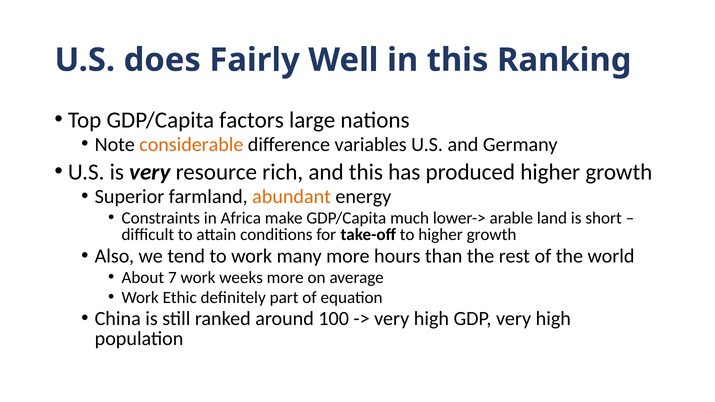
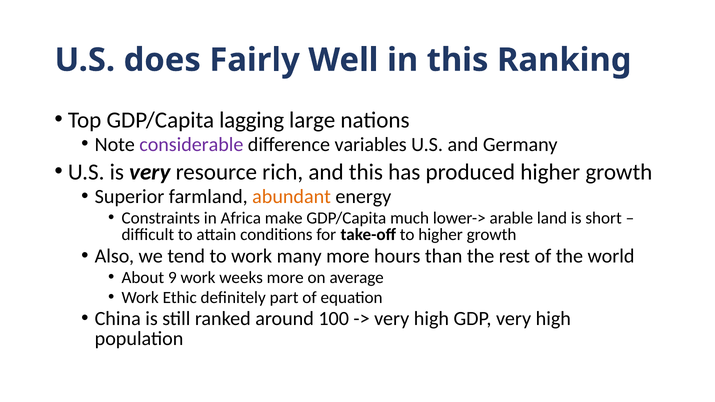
factors: factors -> lagging
considerable colour: orange -> purple
7: 7 -> 9
